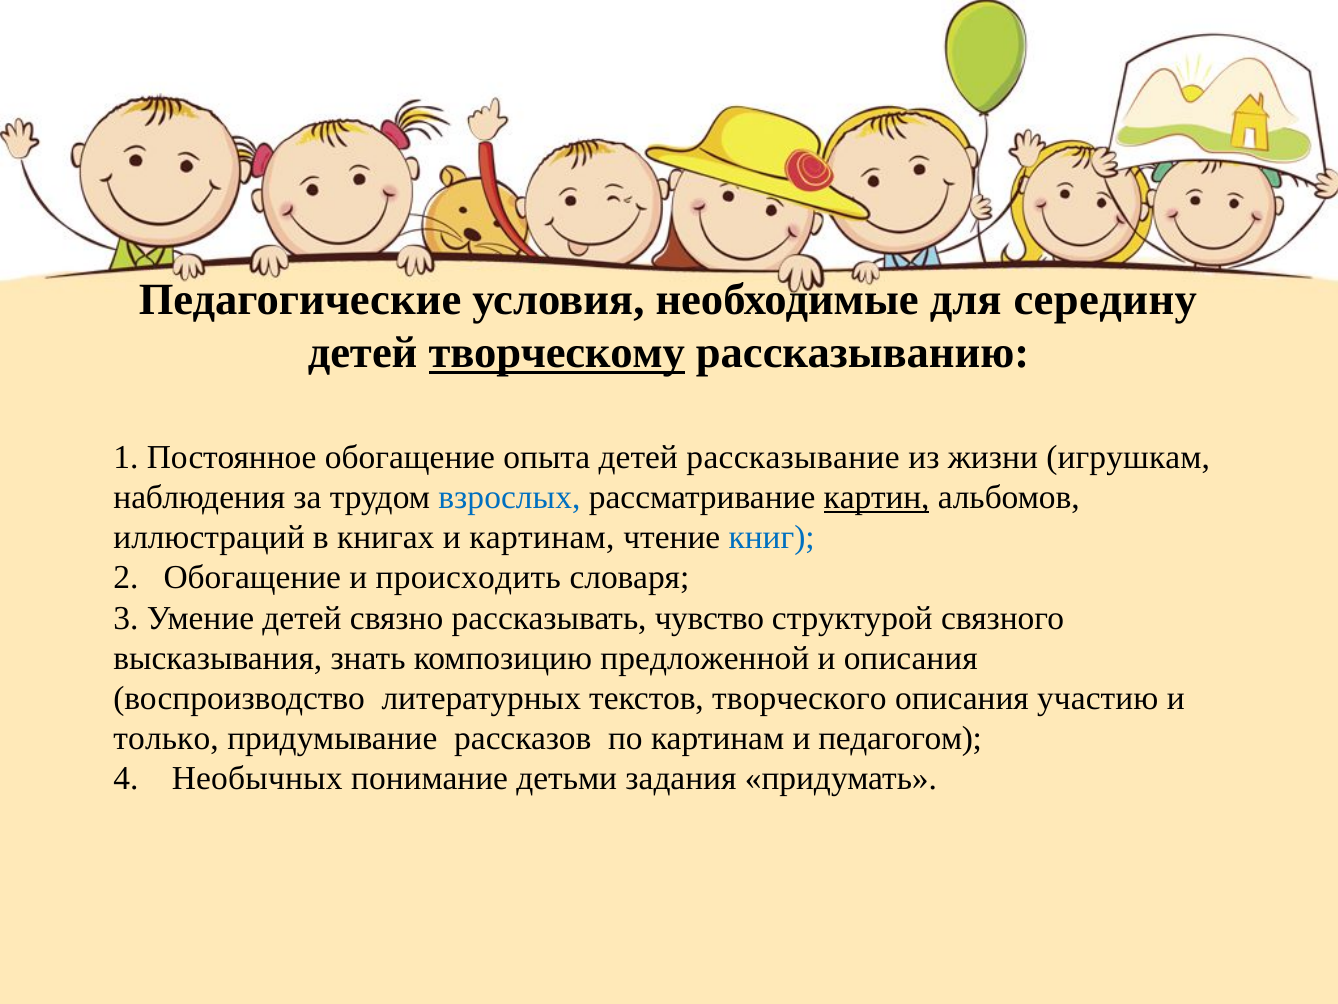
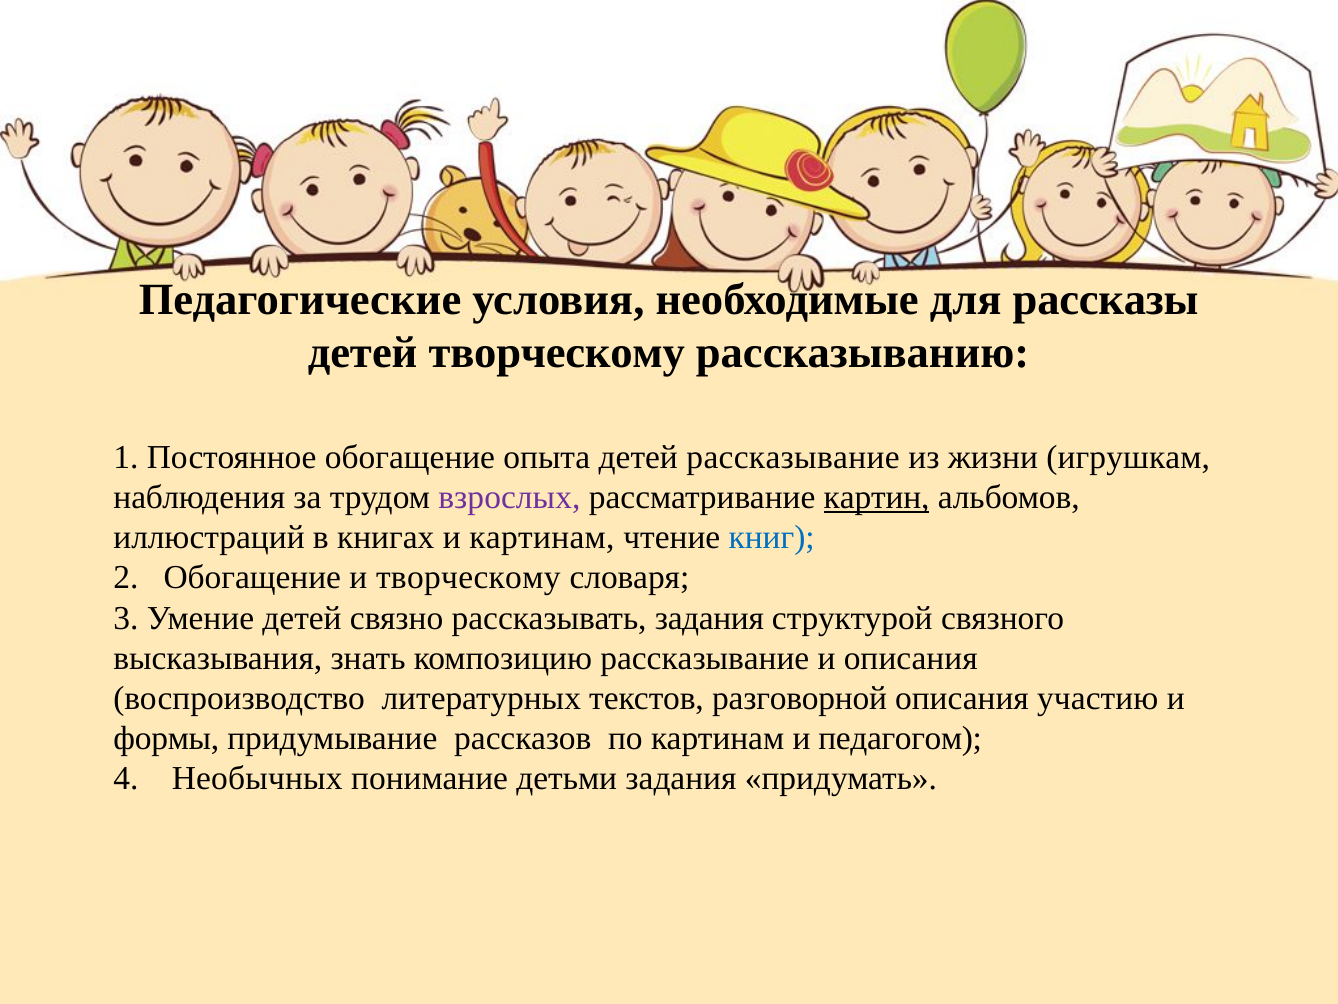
середину: середину -> рассказы
творческому at (557, 353) underline: present -> none
взрослых colour: blue -> purple
и происходить: происходить -> творческому
рассказывать чувство: чувство -> задания
композицию предложенной: предложенной -> рассказывание
творческого: творческого -> разговорной
только: только -> формы
